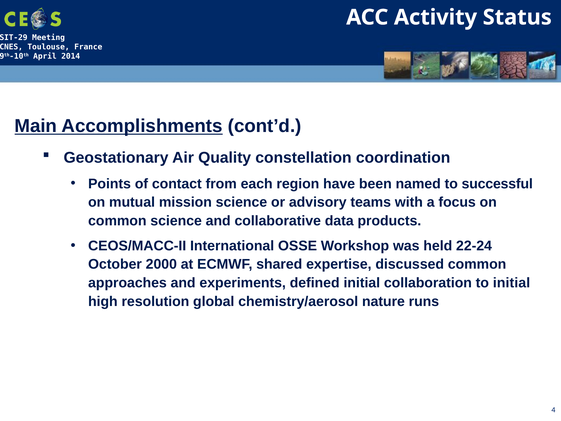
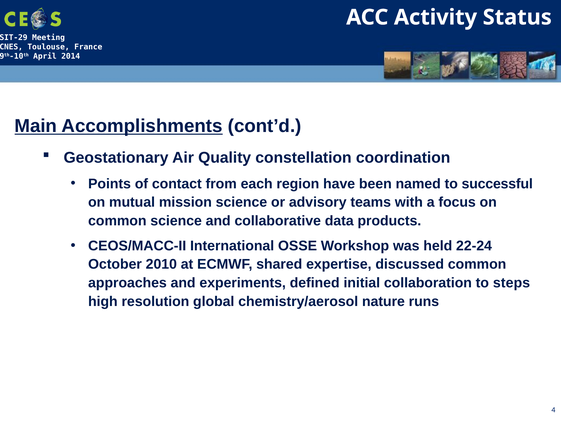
2000: 2000 -> 2010
to initial: initial -> steps
